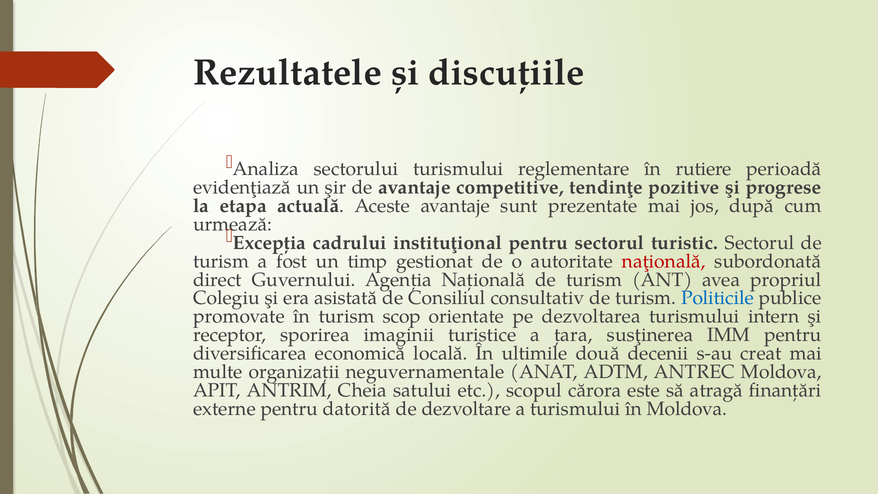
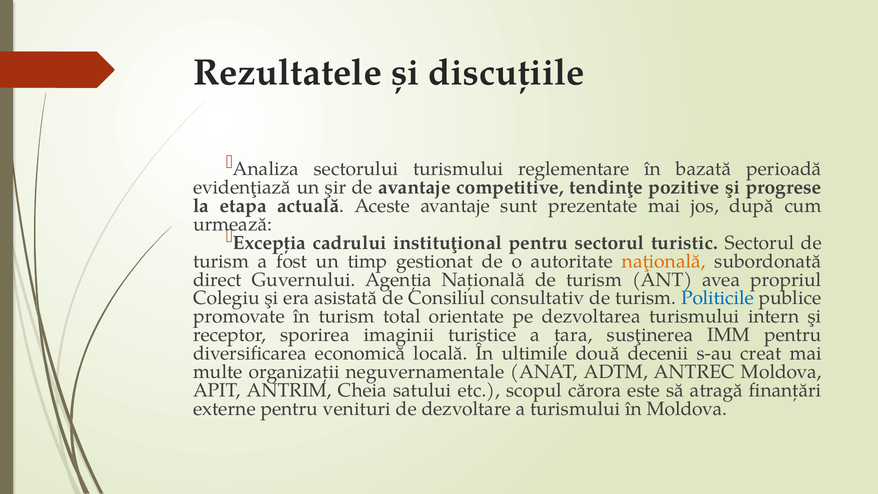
rutiere: rutiere -> bazată
naţională colour: red -> orange
scop: scop -> total
datorită: datorită -> venituri
